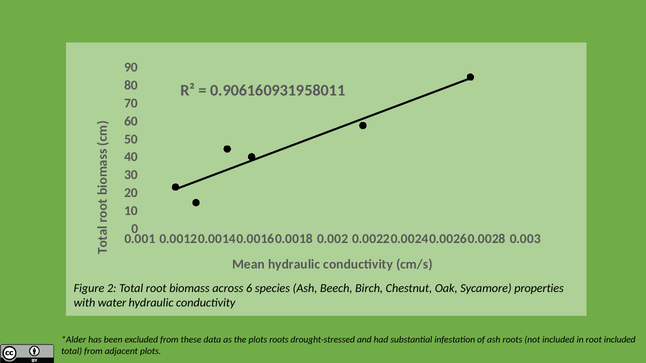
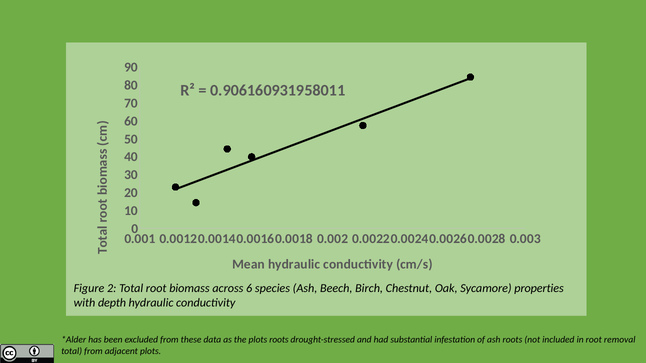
water: water -> depth
root included: included -> removal
